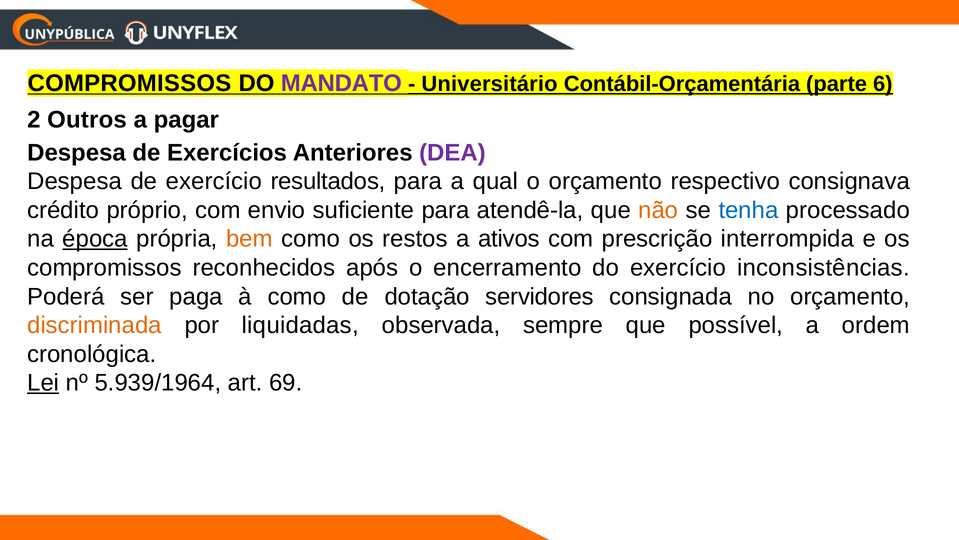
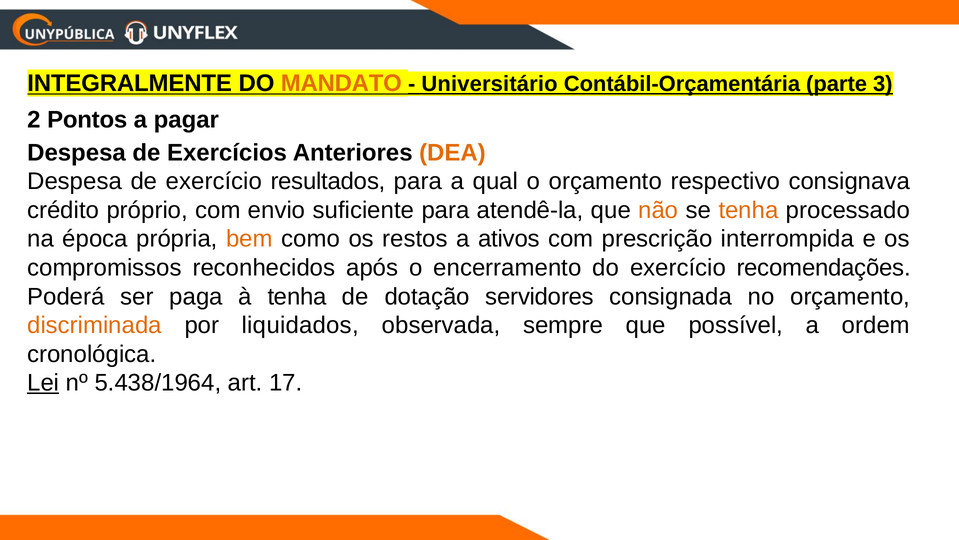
COMPROMISSOS at (129, 83): COMPROMISSOS -> INTEGRALMENTE
MANDATO colour: purple -> orange
6: 6 -> 3
Outros: Outros -> Pontos
DEA colour: purple -> orange
tenha at (748, 210) colour: blue -> orange
época underline: present -> none
inconsistências: inconsistências -> recomendações
à como: como -> tenha
liquidadas: liquidadas -> liquidados
5.939/1964: 5.939/1964 -> 5.438/1964
69: 69 -> 17
